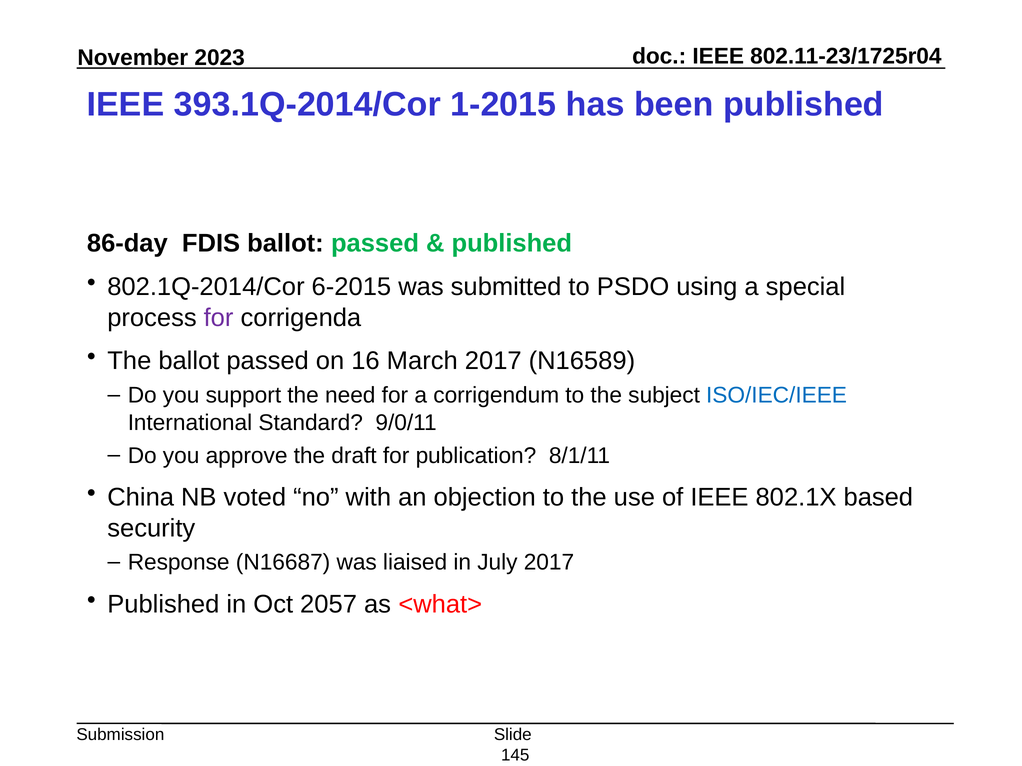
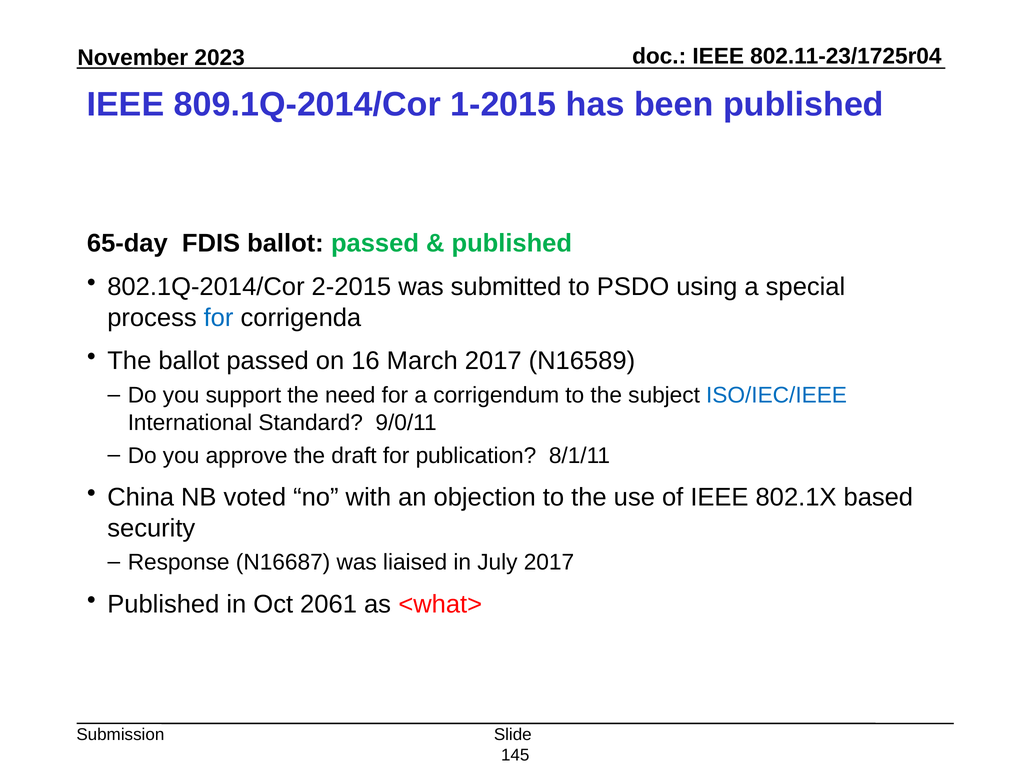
393.1Q-2014/Cor: 393.1Q-2014/Cor -> 809.1Q-2014/Cor
86-day: 86-day -> 65-day
6-2015: 6-2015 -> 2-2015
for at (219, 318) colour: purple -> blue
2057: 2057 -> 2061
